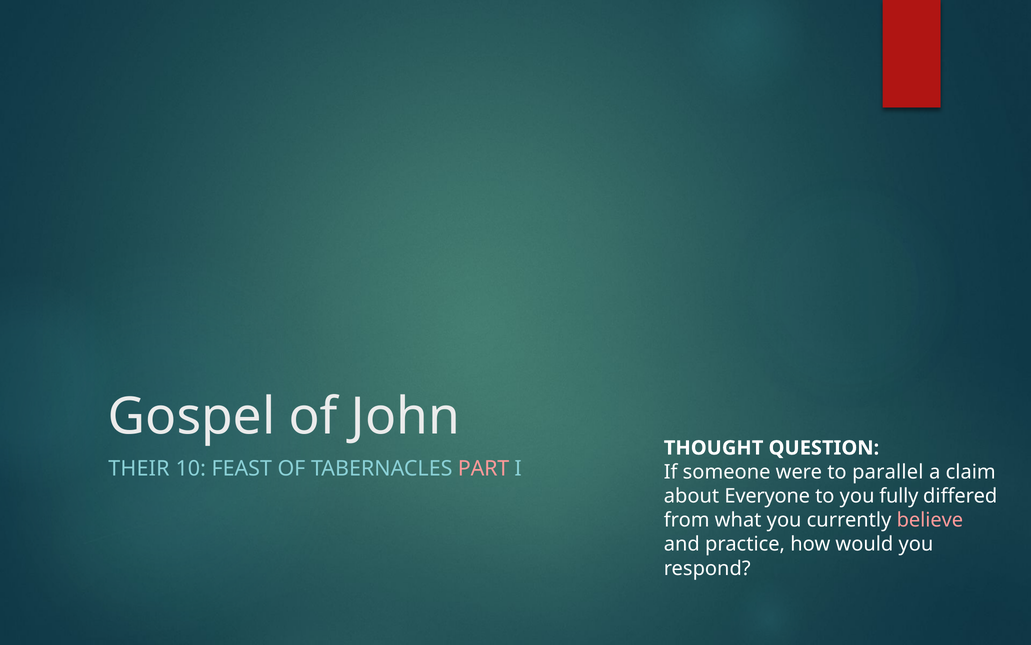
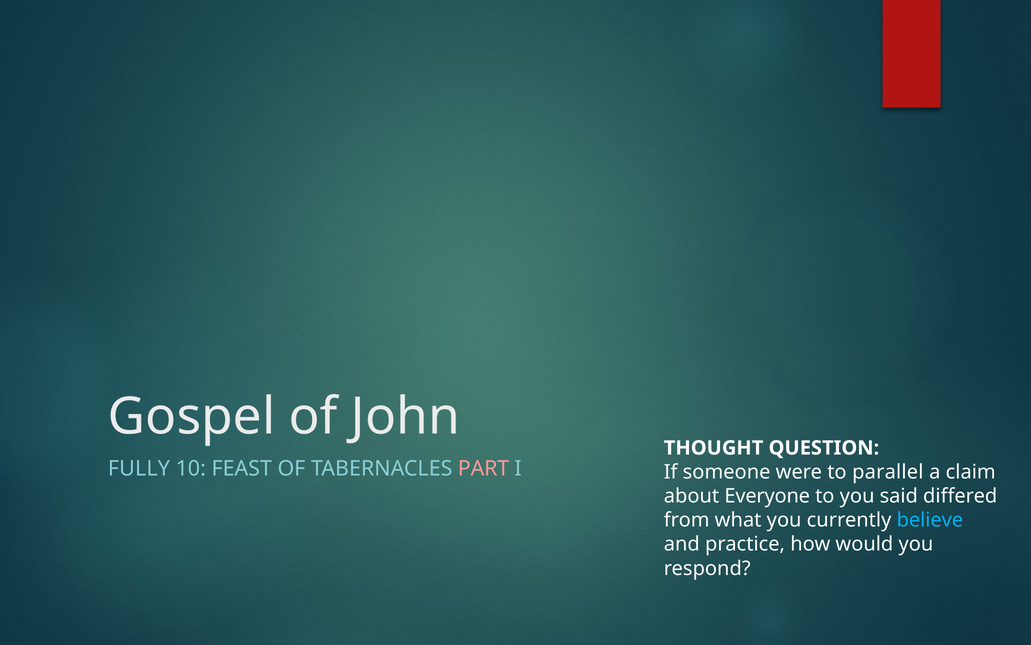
THEIR: THEIR -> FULLY
fully: fully -> said
believe colour: pink -> light blue
